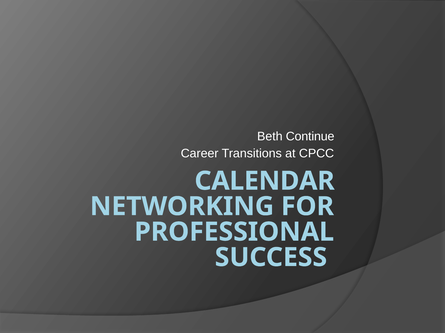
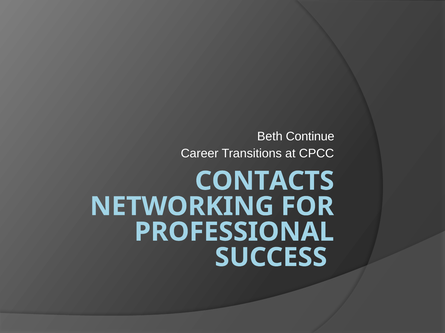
CALENDAR: CALENDAR -> CONTACTS
